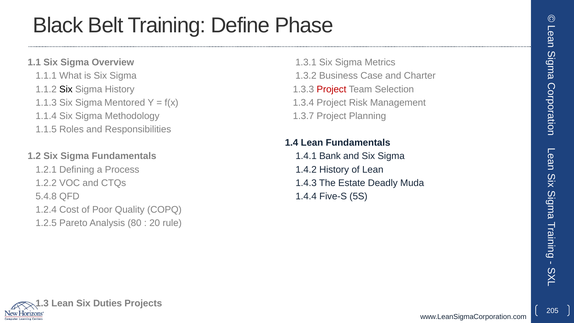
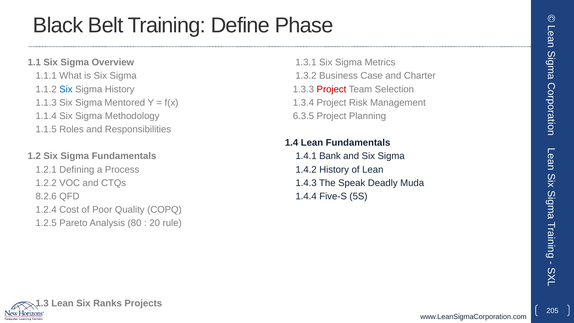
Six at (66, 89) colour: black -> blue
1.3.7: 1.3.7 -> 6.3.5
Estate: Estate -> Speak
5.4.8: 5.4.8 -> 8.2.6
Duties: Duties -> Ranks
